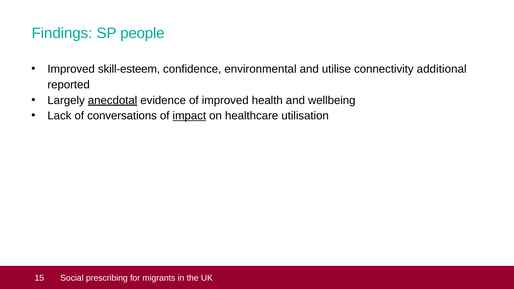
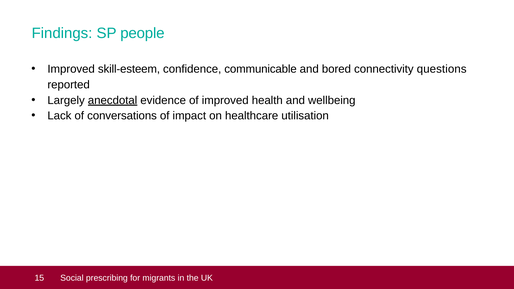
environmental: environmental -> communicable
utilise: utilise -> bored
additional: additional -> questions
impact underline: present -> none
